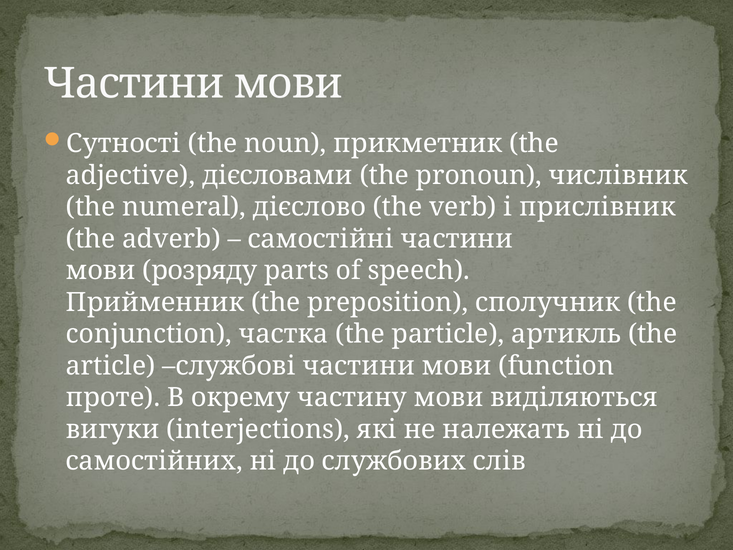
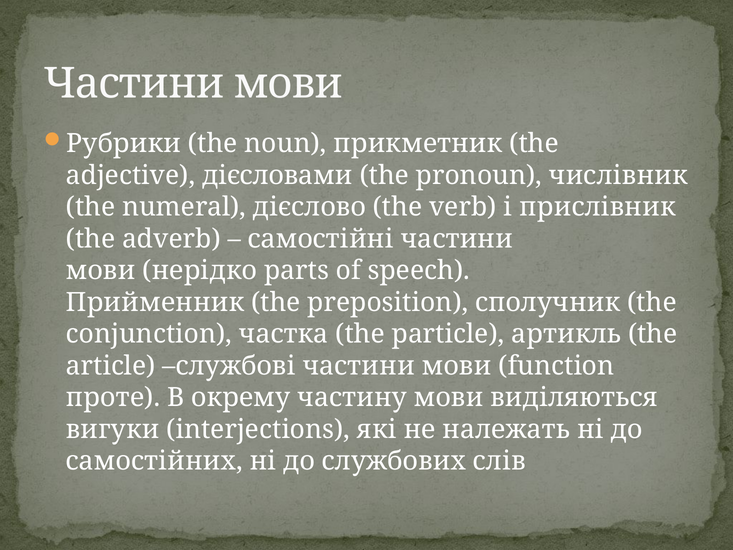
Сутності: Сутності -> Рубрики
розряду: розряду -> нерідко
